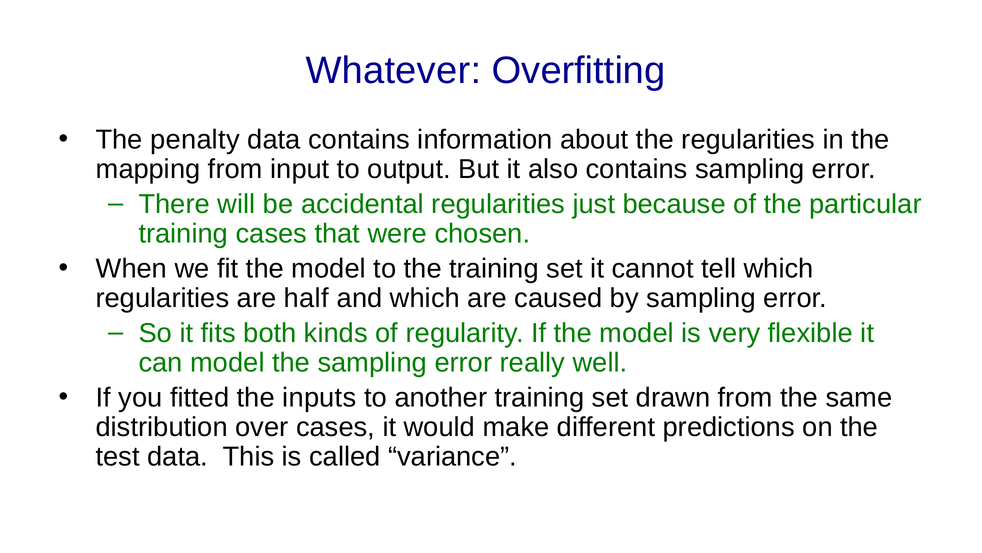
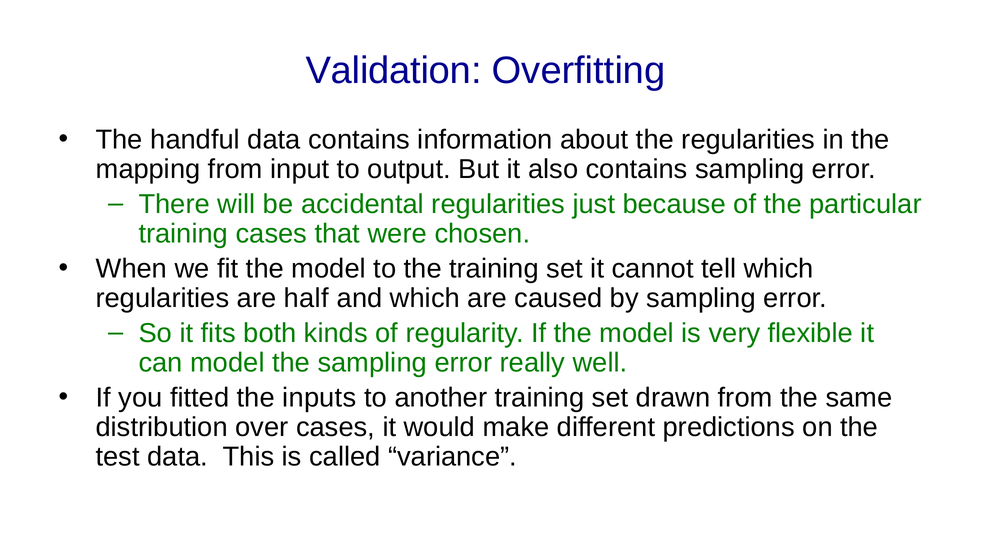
Whatever: Whatever -> Validation
penalty: penalty -> handful
